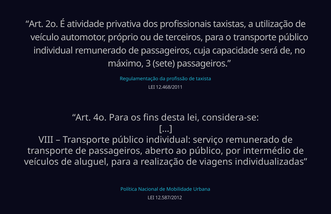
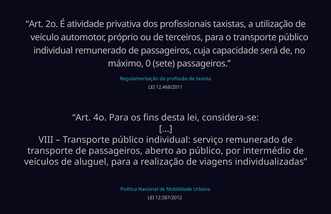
3: 3 -> 0
